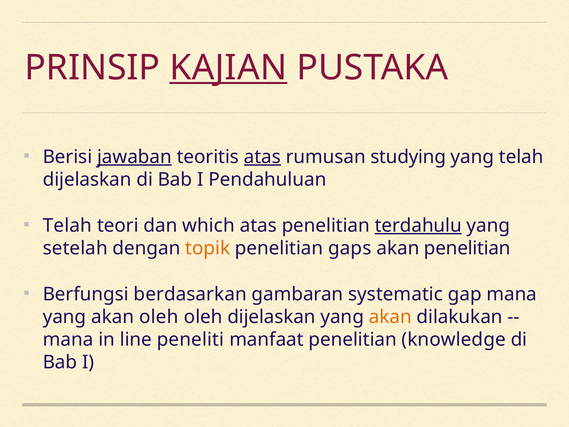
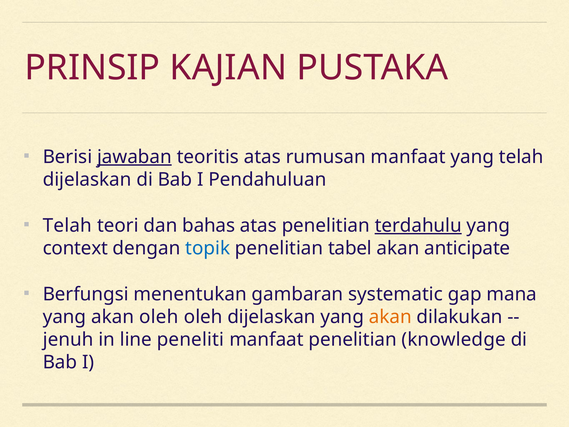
KAJIAN underline: present -> none
atas at (262, 157) underline: present -> none
rumusan studying: studying -> manfaat
which: which -> bahas
setelah: setelah -> context
topik colour: orange -> blue
gaps: gaps -> tabel
akan penelitian: penelitian -> anticipate
berdasarkan: berdasarkan -> menentukan
mana at (68, 339): mana -> jenuh
